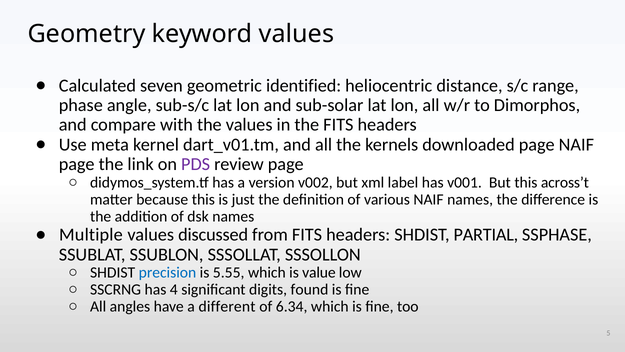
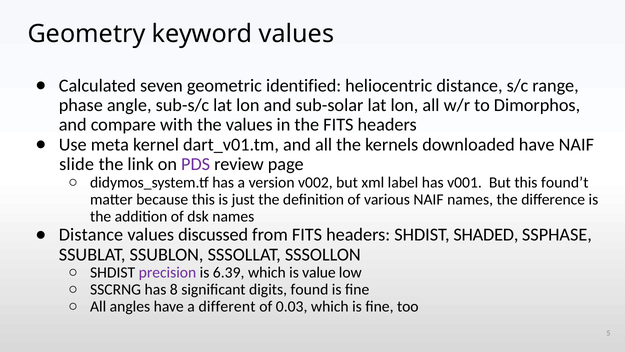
downloaded page: page -> have
page at (77, 164): page -> slide
across’t: across’t -> found’t
Multiple at (91, 234): Multiple -> Distance
PARTIAL: PARTIAL -> SHADED
precision colour: blue -> purple
5.55: 5.55 -> 6.39
4: 4 -> 8
6.34: 6.34 -> 0.03
